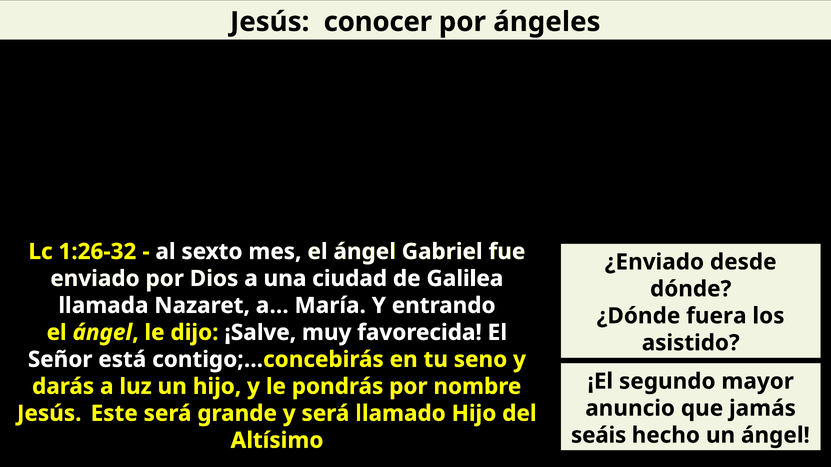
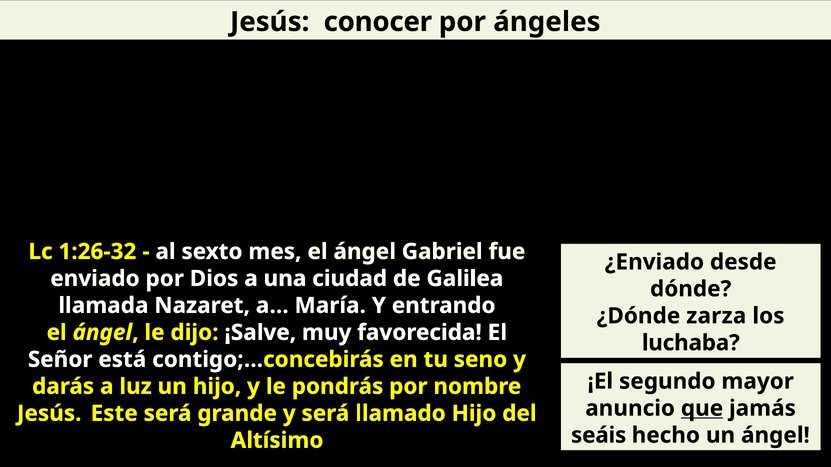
fuera: fuera -> zarza
asistido: asistido -> luchaba
que underline: none -> present
